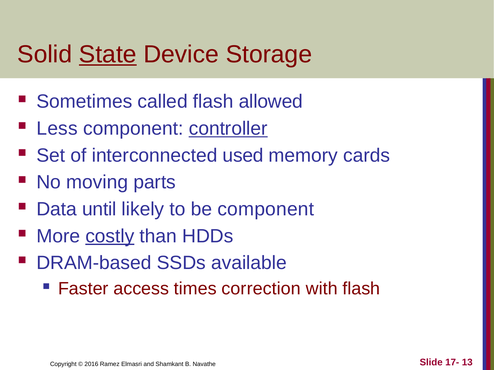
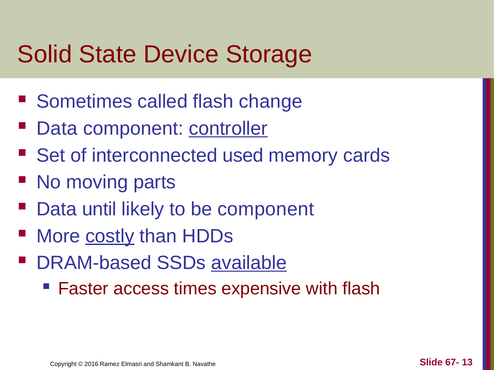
State underline: present -> none
allowed: allowed -> change
Less at (57, 129): Less -> Data
available underline: none -> present
correction: correction -> expensive
17-: 17- -> 67-
